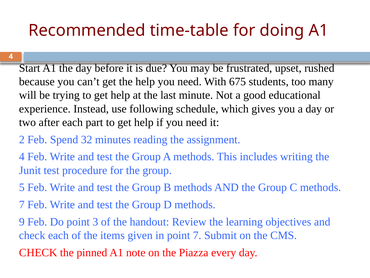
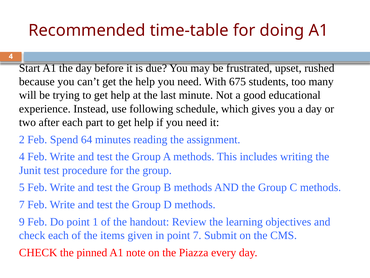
32: 32 -> 64
3: 3 -> 1
